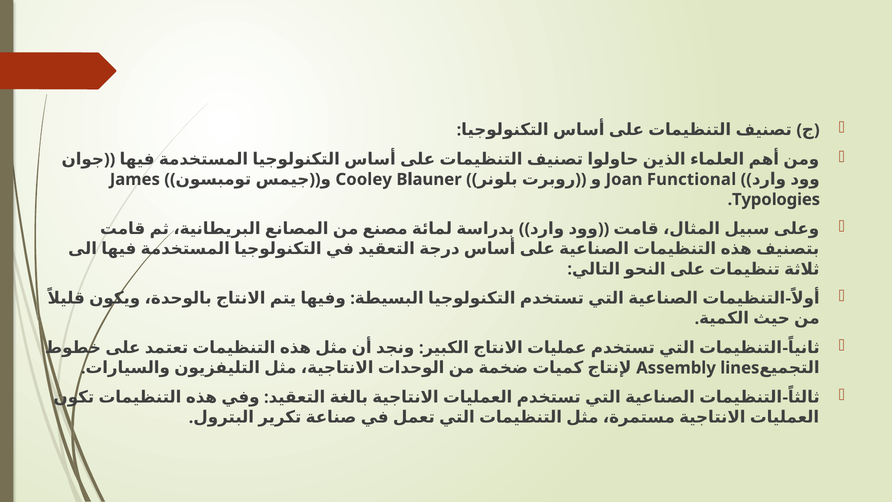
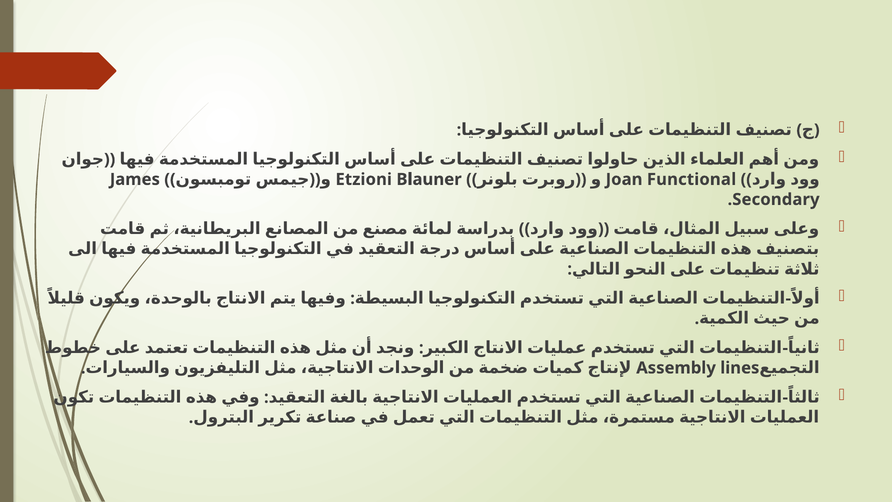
Cooley: Cooley -> Etzioni
Typologies: Typologies -> Secondary
